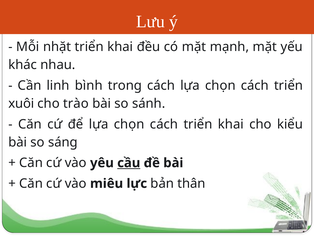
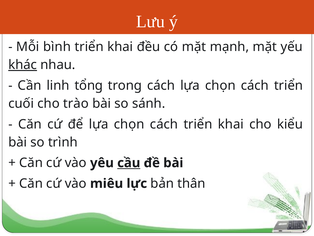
nhặt: nhặt -> bình
khác underline: none -> present
bình: bình -> tổng
xuôi: xuôi -> cuối
sáng: sáng -> trình
